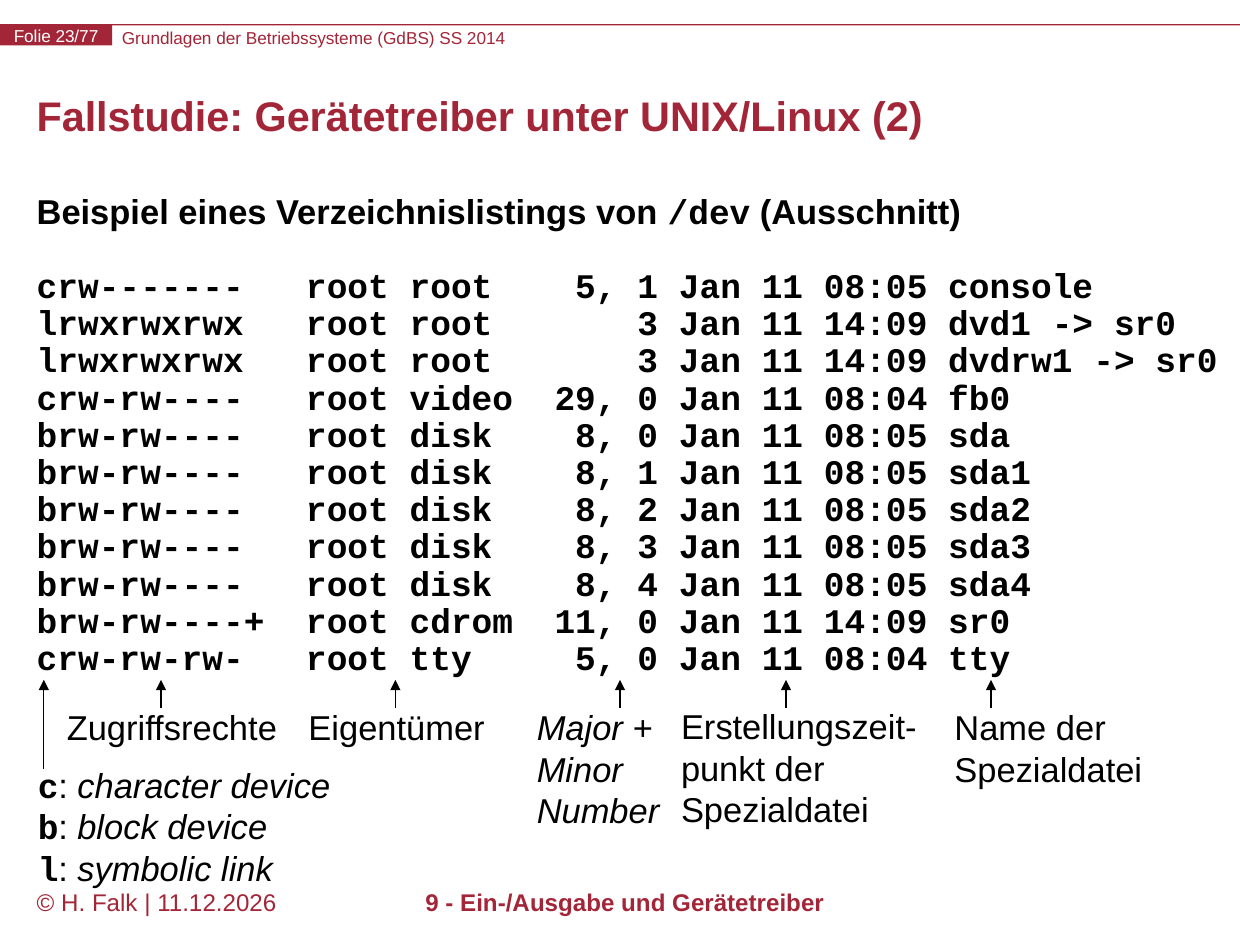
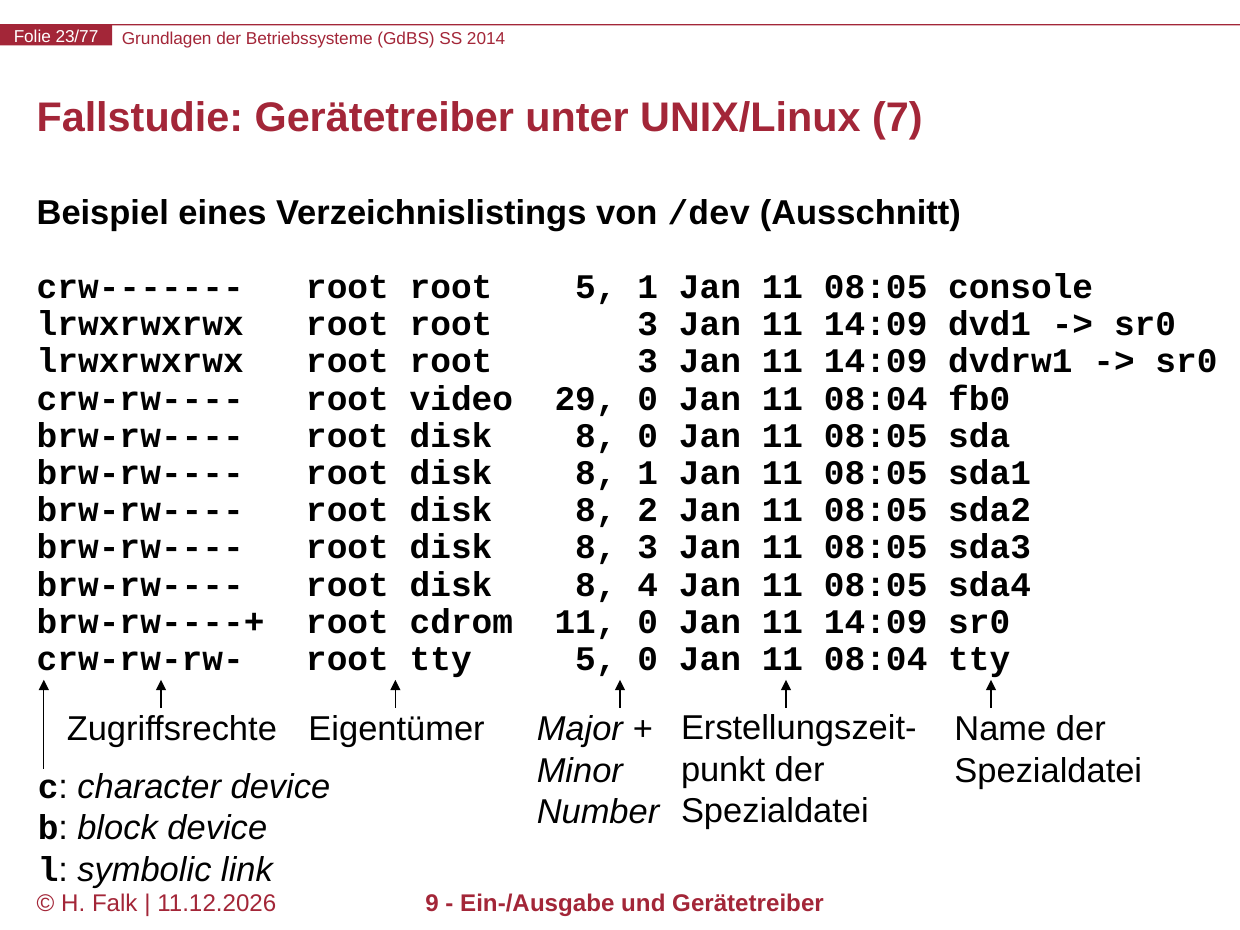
UNIX/Linux 2: 2 -> 7
